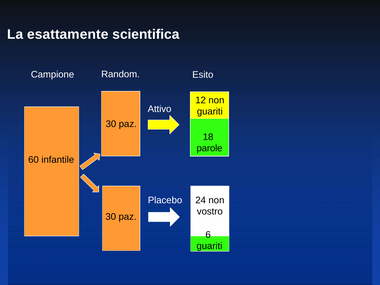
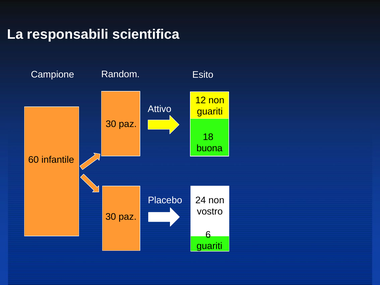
esattamente: esattamente -> responsabili
parole: parole -> buona
